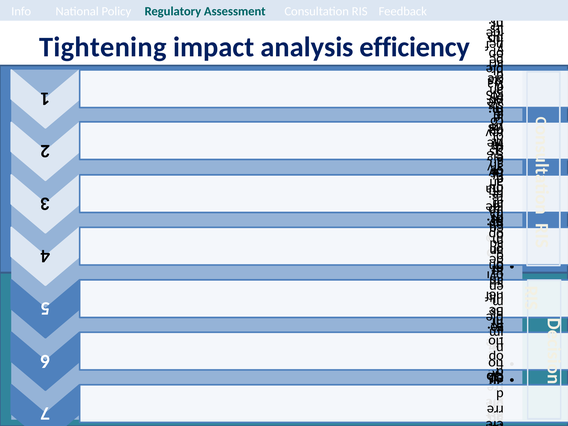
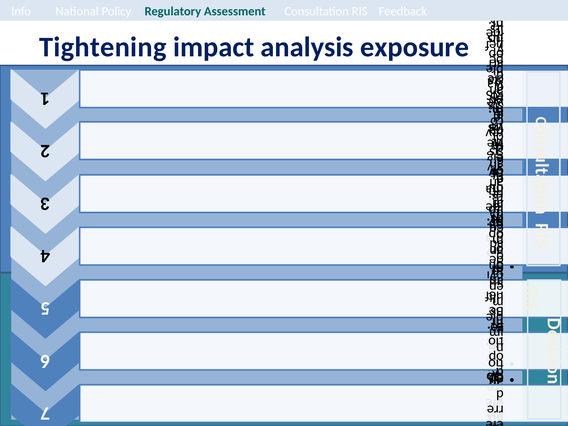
efficiency: efficiency -> exposure
